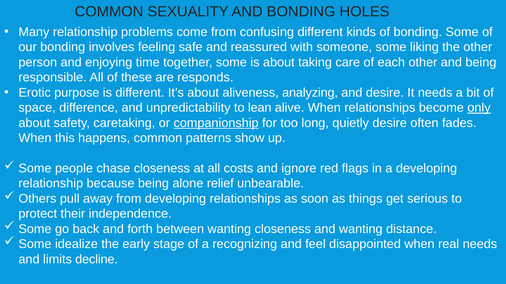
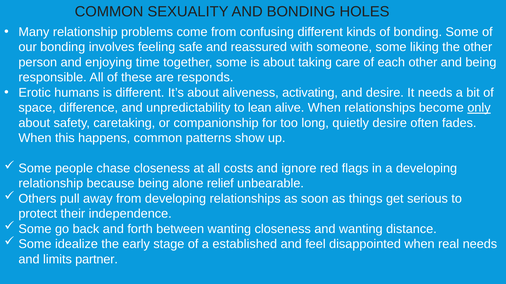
purpose: purpose -> humans
analyzing: analyzing -> activating
companionship underline: present -> none
recognizing: recognizing -> established
decline: decline -> partner
